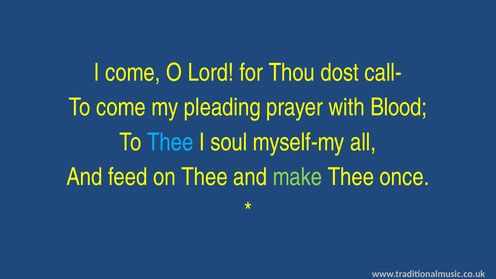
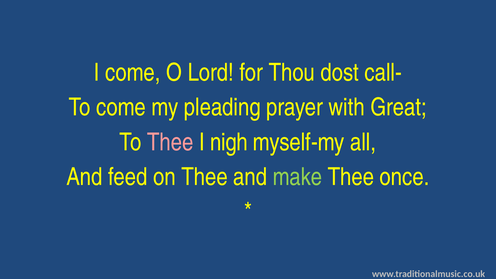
Blood: Blood -> Great
Thee at (170, 142) colour: light blue -> pink
soul: soul -> nigh
